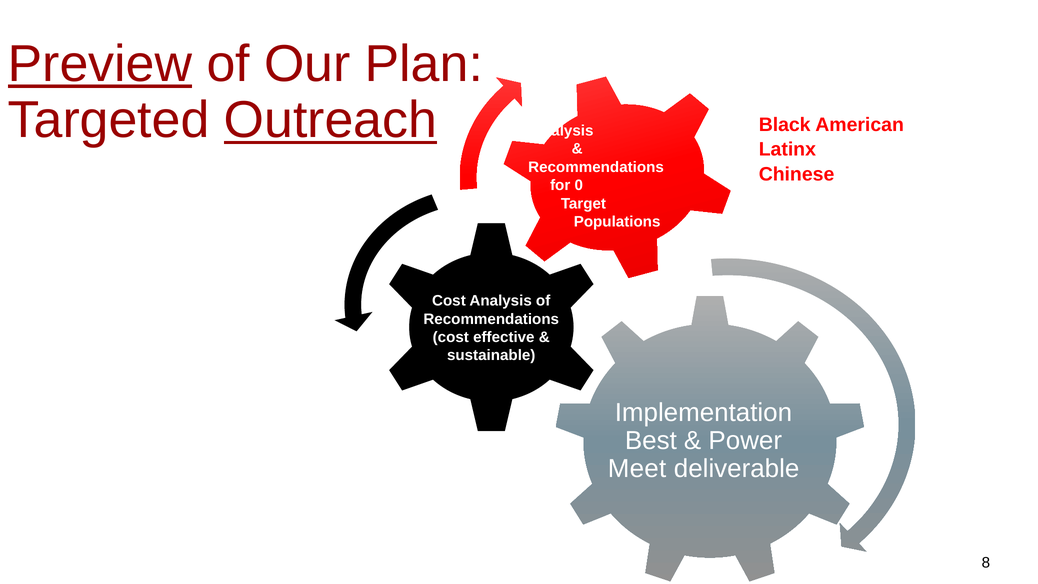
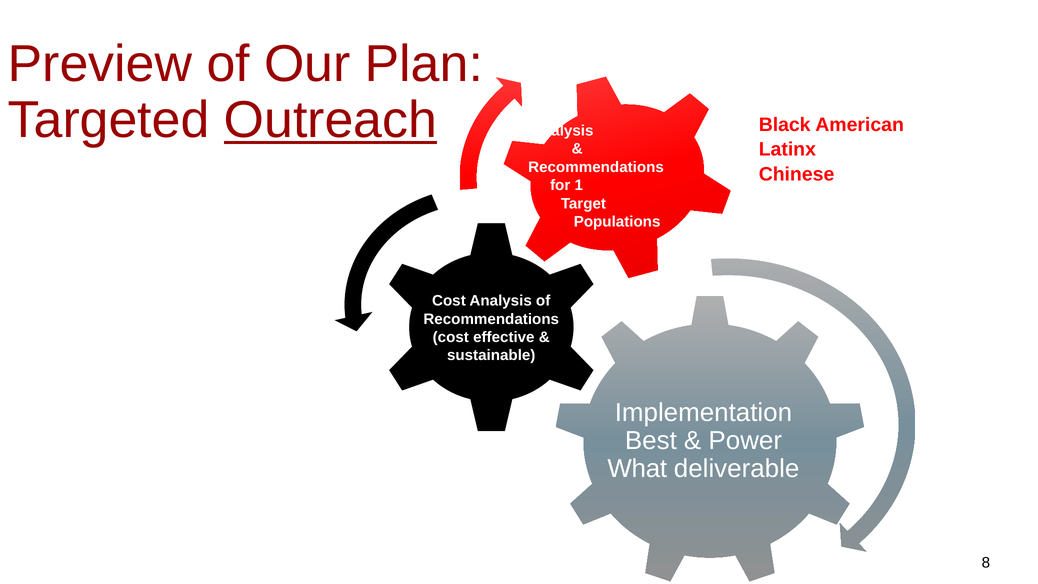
Preview underline: present -> none
0: 0 -> 1
Meet: Meet -> What
